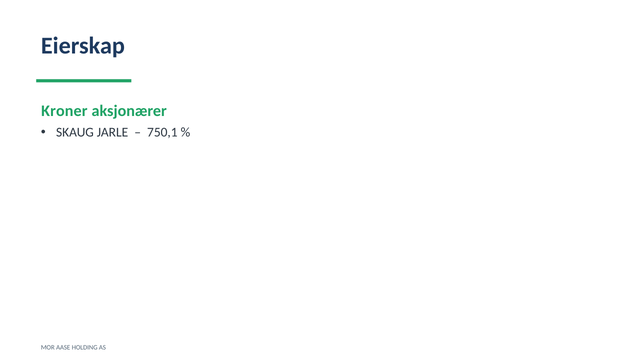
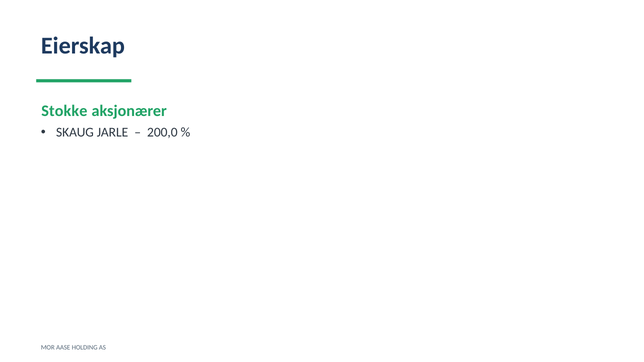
Kroner: Kroner -> Stokke
750,1: 750,1 -> 200,0
